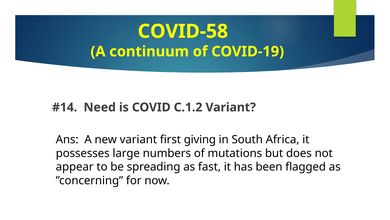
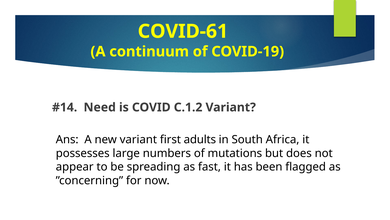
COVID-58: COVID-58 -> COVID-61
giving: giving -> adults
